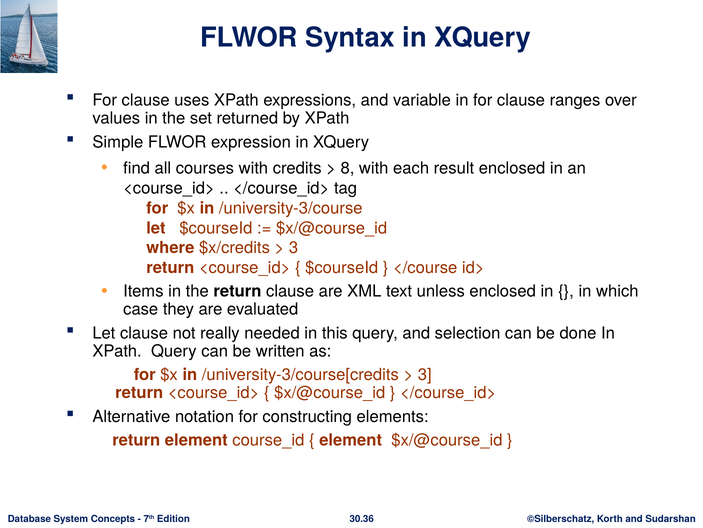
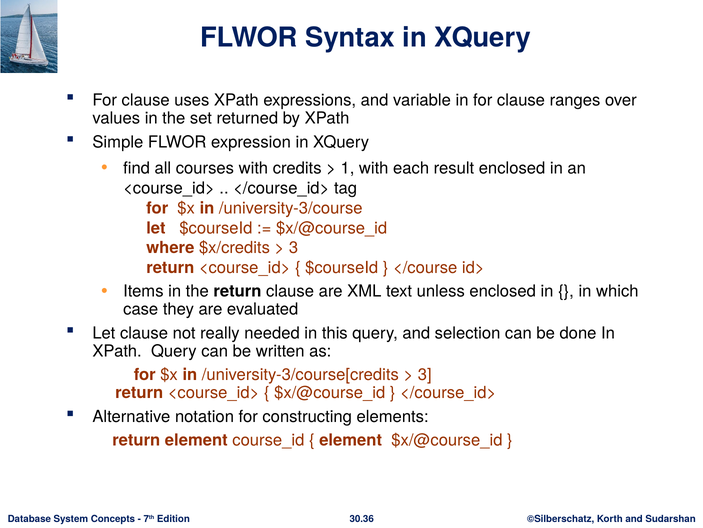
8: 8 -> 1
